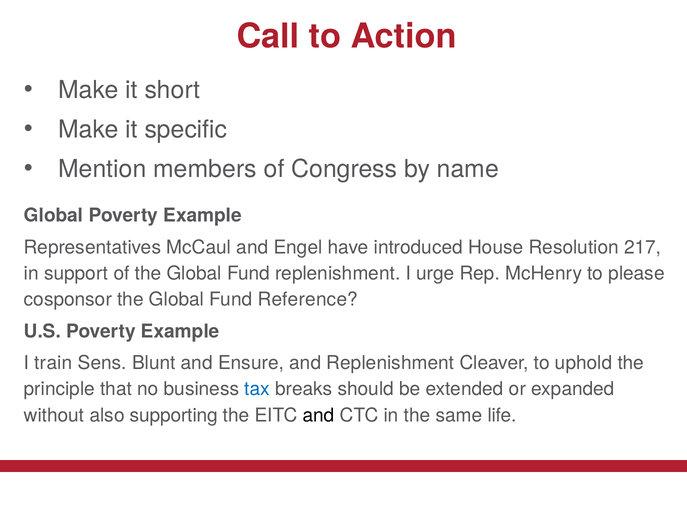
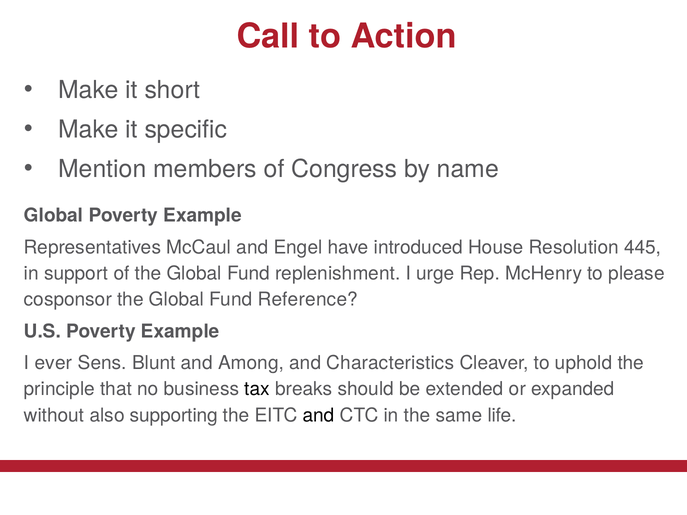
217: 217 -> 445
train: train -> ever
Ensure: Ensure -> Among
and Replenishment: Replenishment -> Characteristics
tax colour: blue -> black
